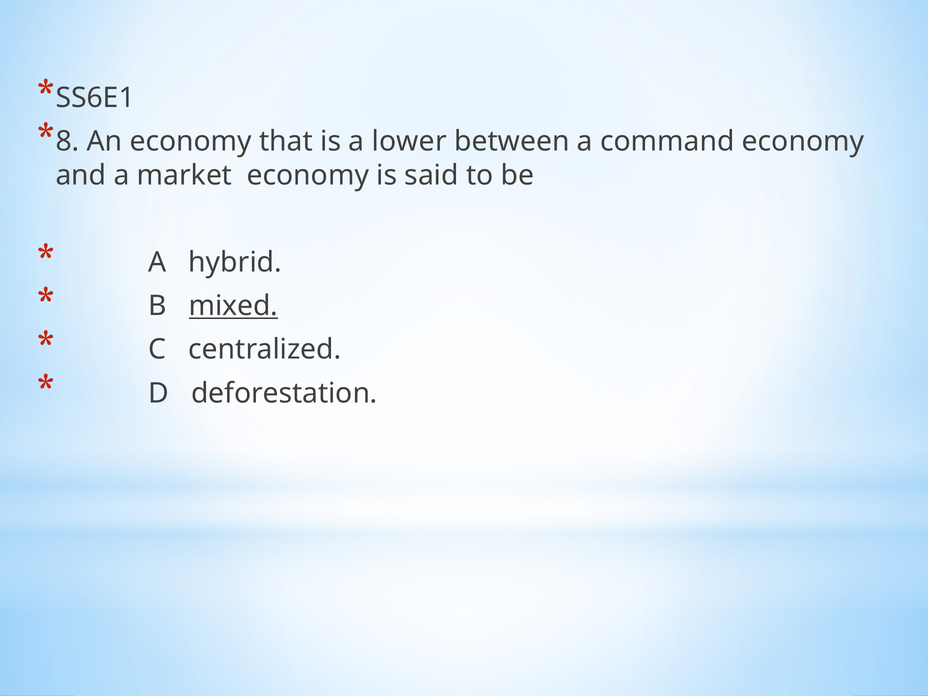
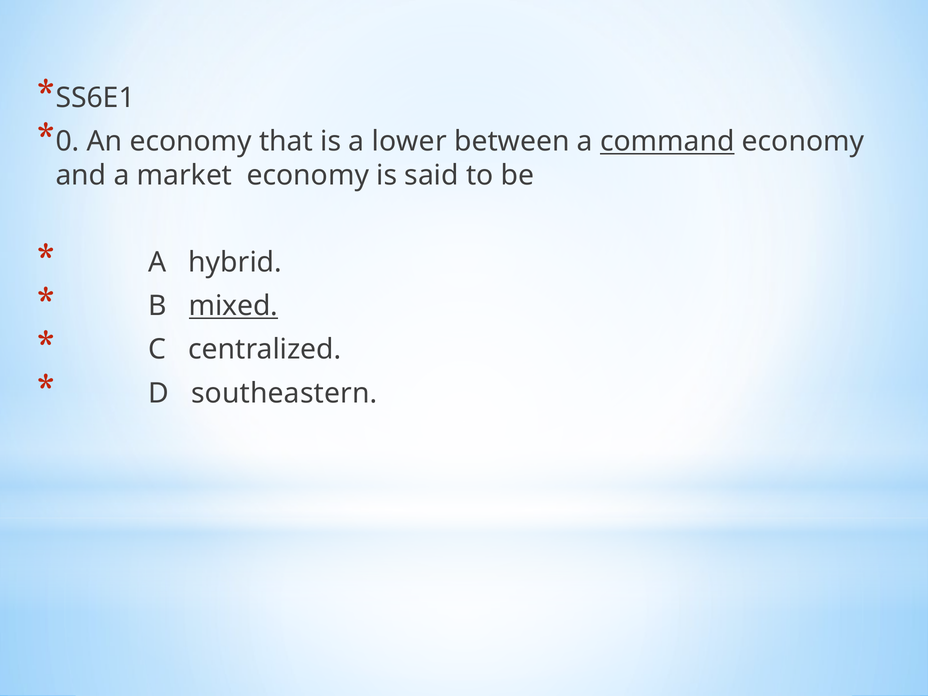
8: 8 -> 0
command underline: none -> present
deforestation: deforestation -> southeastern
